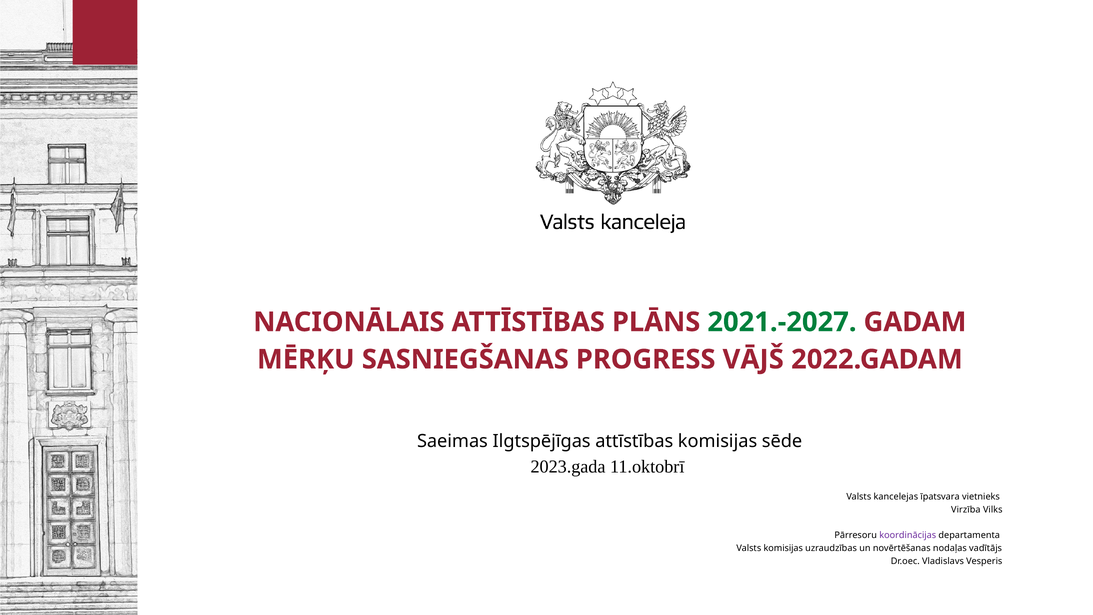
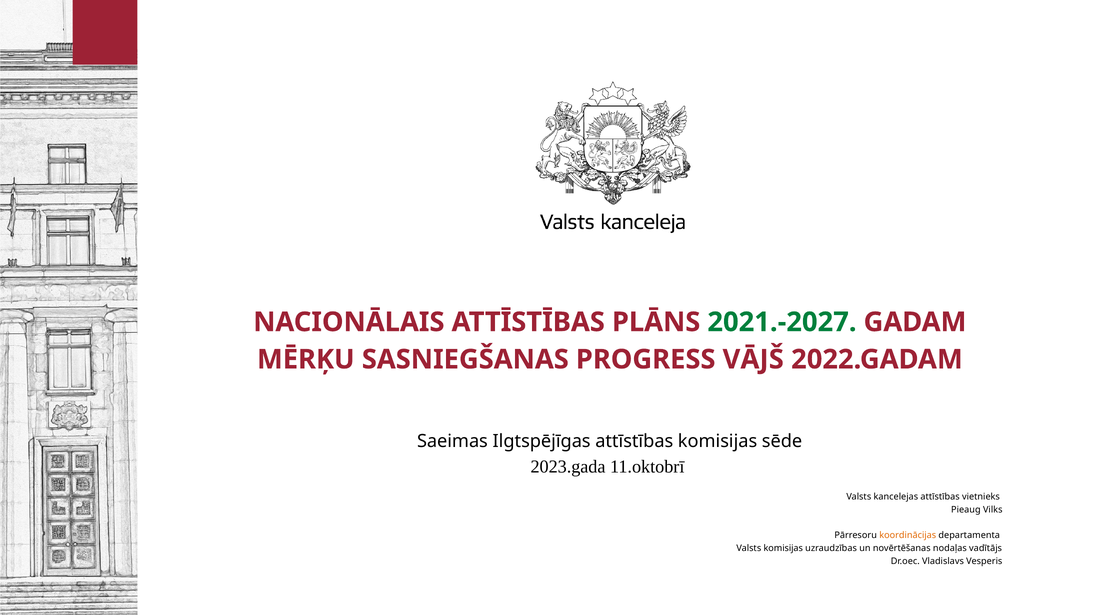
kancelejas īpatsvara: īpatsvara -> attīstības
Virzība: Virzība -> Pieaug
koordinācijas colour: purple -> orange
